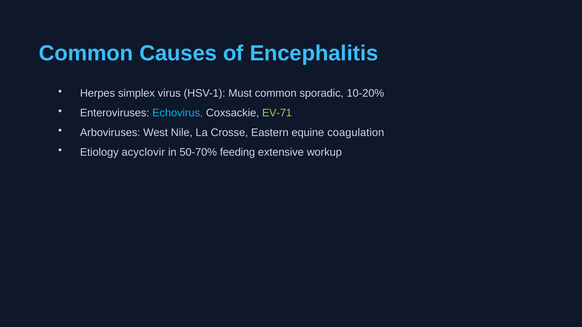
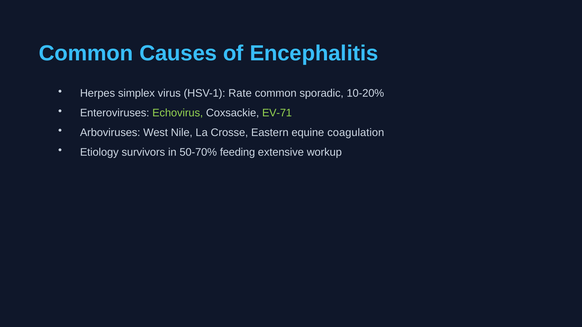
Must: Must -> Rate
Echovirus colour: light blue -> light green
acyclovir: acyclovir -> survivors
